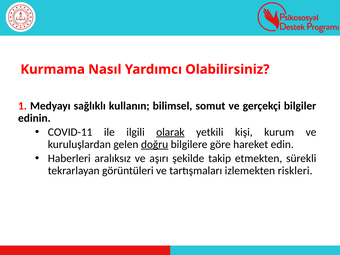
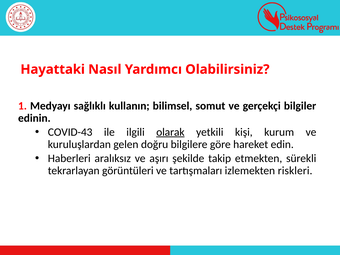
Kurmama: Kurmama -> Hayattaki
COVID-11: COVID-11 -> COVID-43
doğru underline: present -> none
